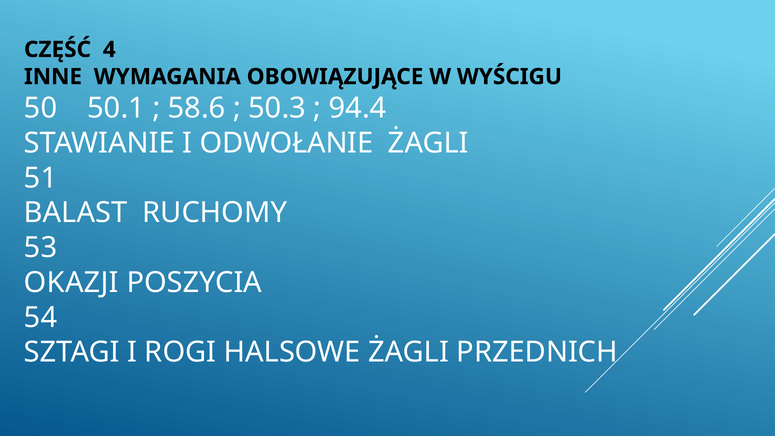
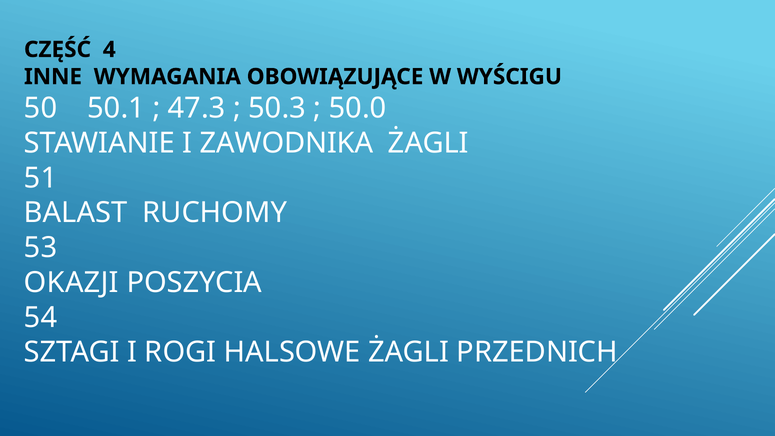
58.6: 58.6 -> 47.3
94.4: 94.4 -> 50.0
ODWOŁANIE: ODWOŁANIE -> ZAWODNIKA
